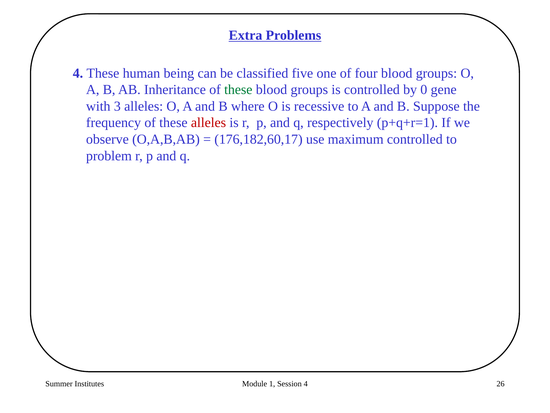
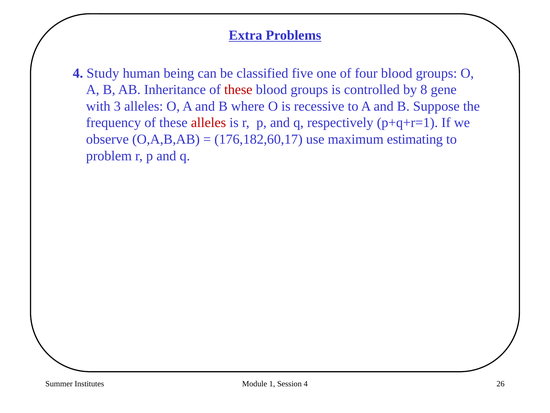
4 These: These -> Study
these at (238, 90) colour: green -> red
0: 0 -> 8
maximum controlled: controlled -> estimating
